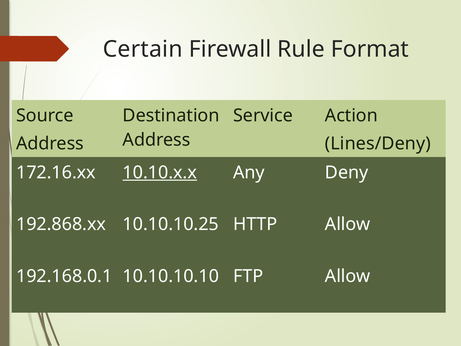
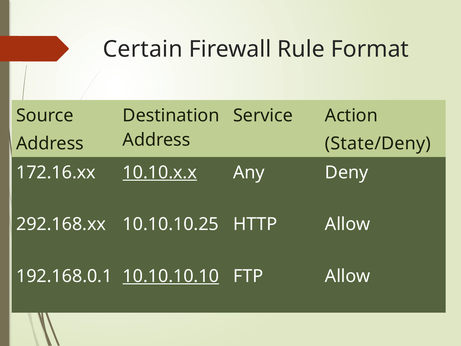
Lines/Deny: Lines/Deny -> State/Deny
192.868.xx: 192.868.xx -> 292.168.xx
10.10.10.10 underline: none -> present
